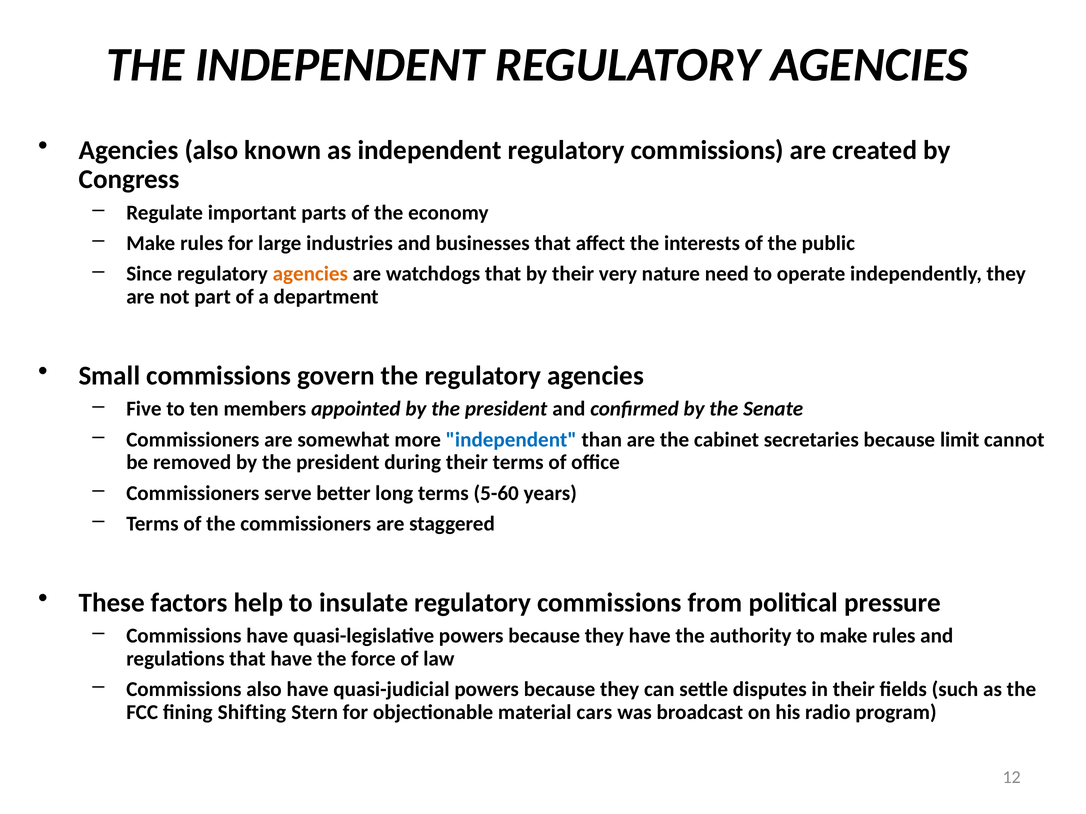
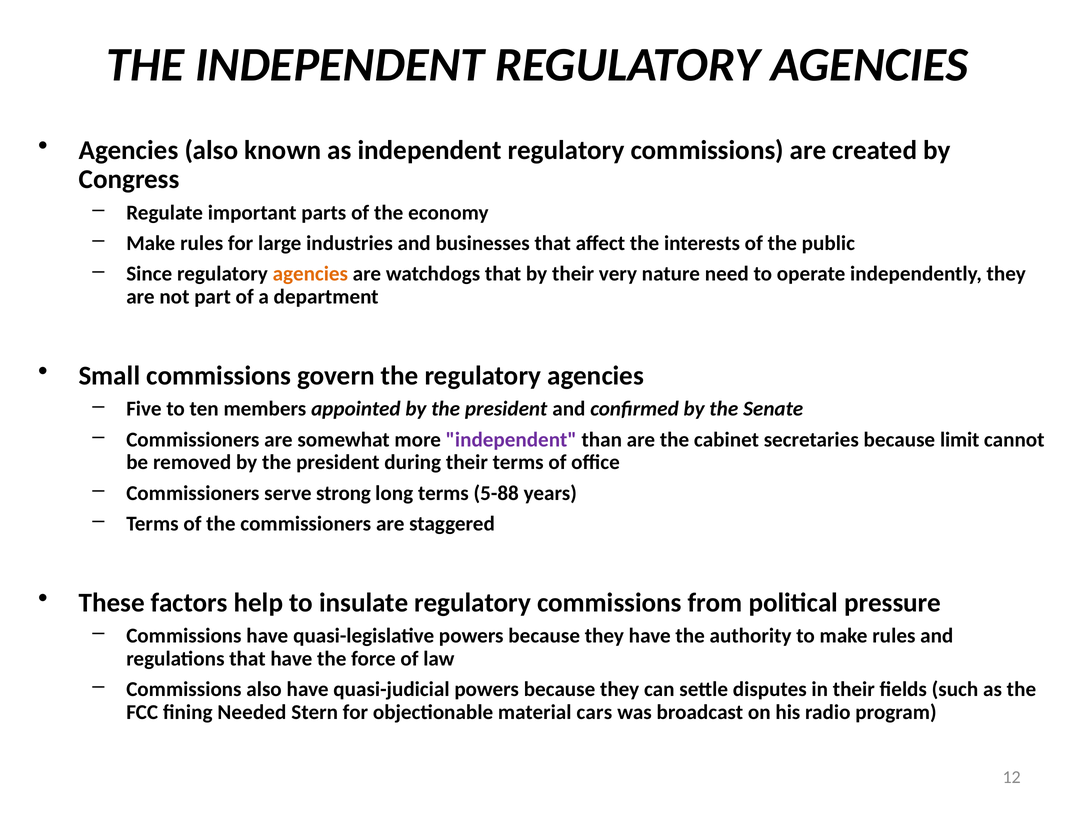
independent at (511, 440) colour: blue -> purple
better: better -> strong
5-60: 5-60 -> 5-88
Shifting: Shifting -> Needed
